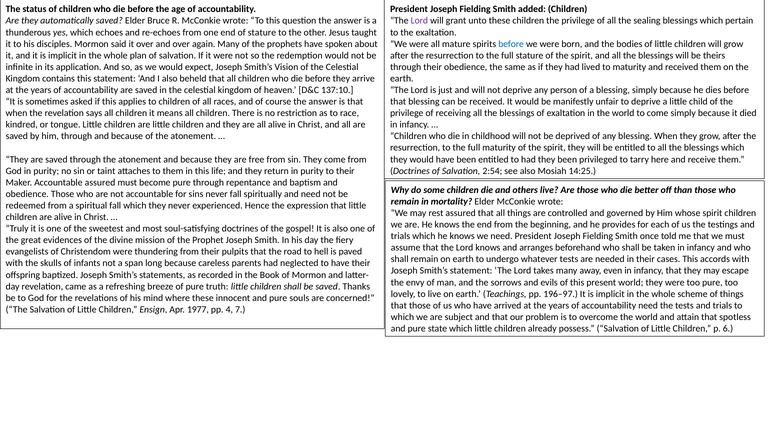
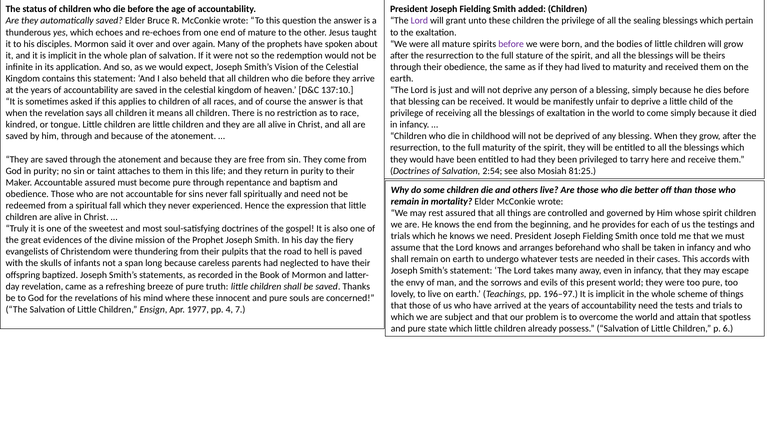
of stature: stature -> mature
before at (511, 44) colour: blue -> purple
14:25: 14:25 -> 81:25
